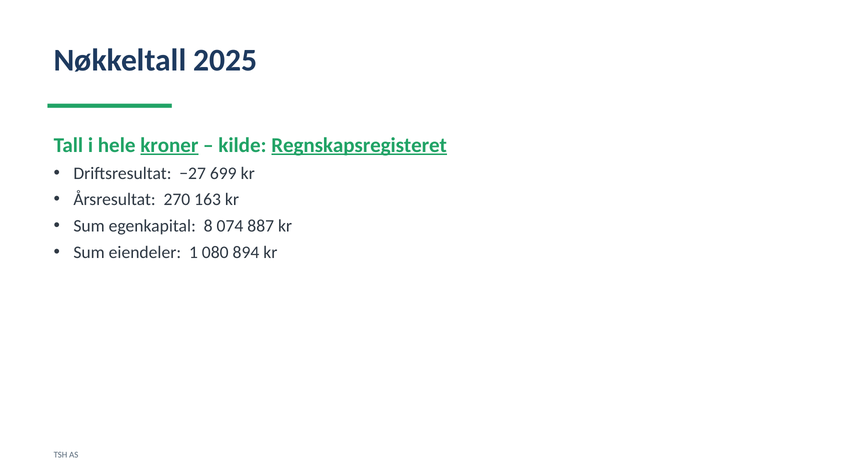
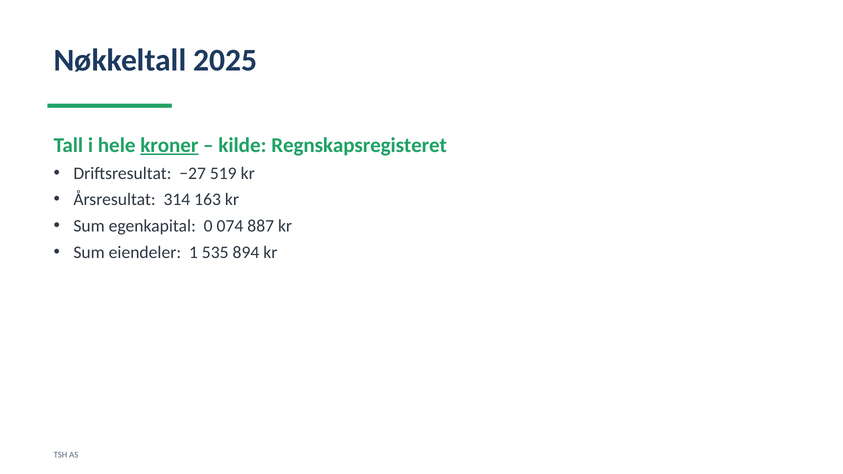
Regnskapsregisteret underline: present -> none
699: 699 -> 519
270: 270 -> 314
8: 8 -> 0
080: 080 -> 535
